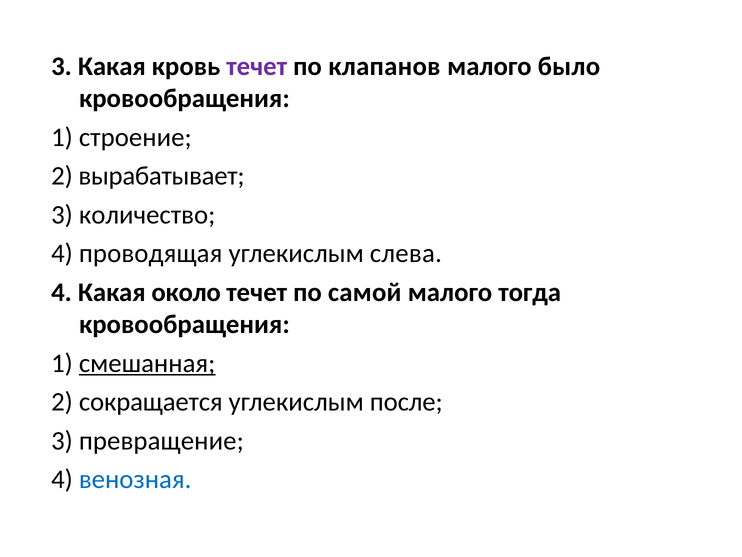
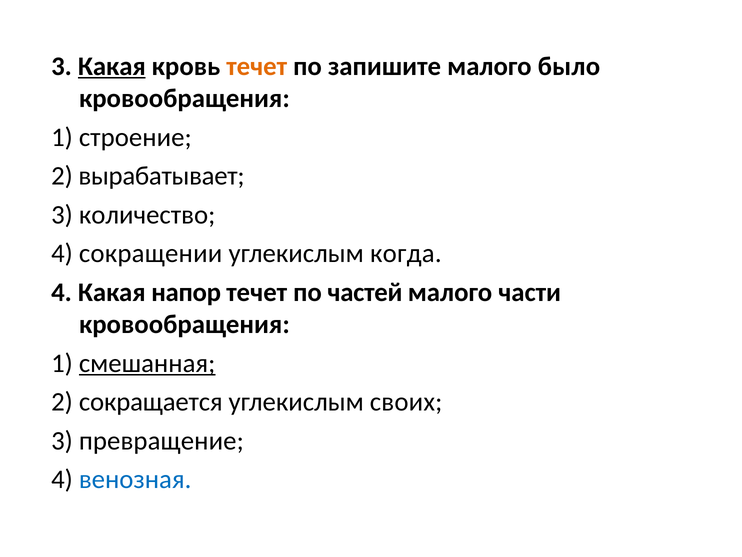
Какая at (112, 66) underline: none -> present
течет at (257, 66) colour: purple -> orange
клапанов: клапанов -> запишите
проводящая: проводящая -> сокращении
слева: слева -> когда
около: около -> напор
самой: самой -> частей
тогда: тогда -> части
после: после -> своих
